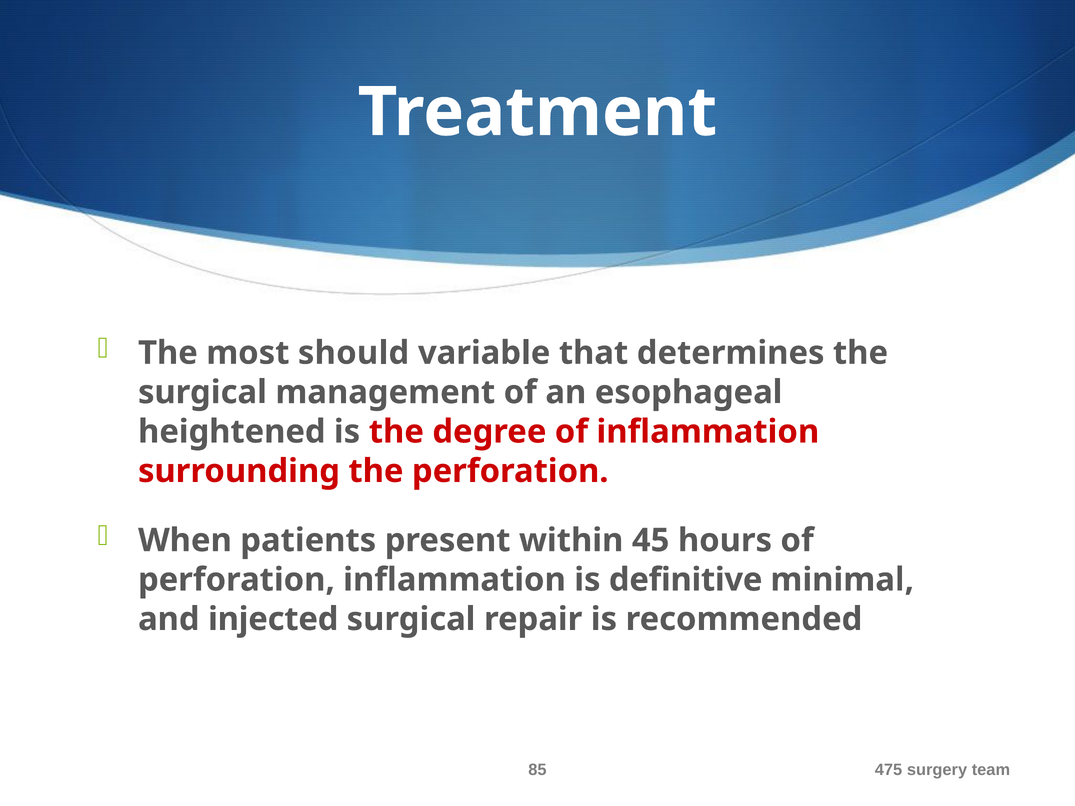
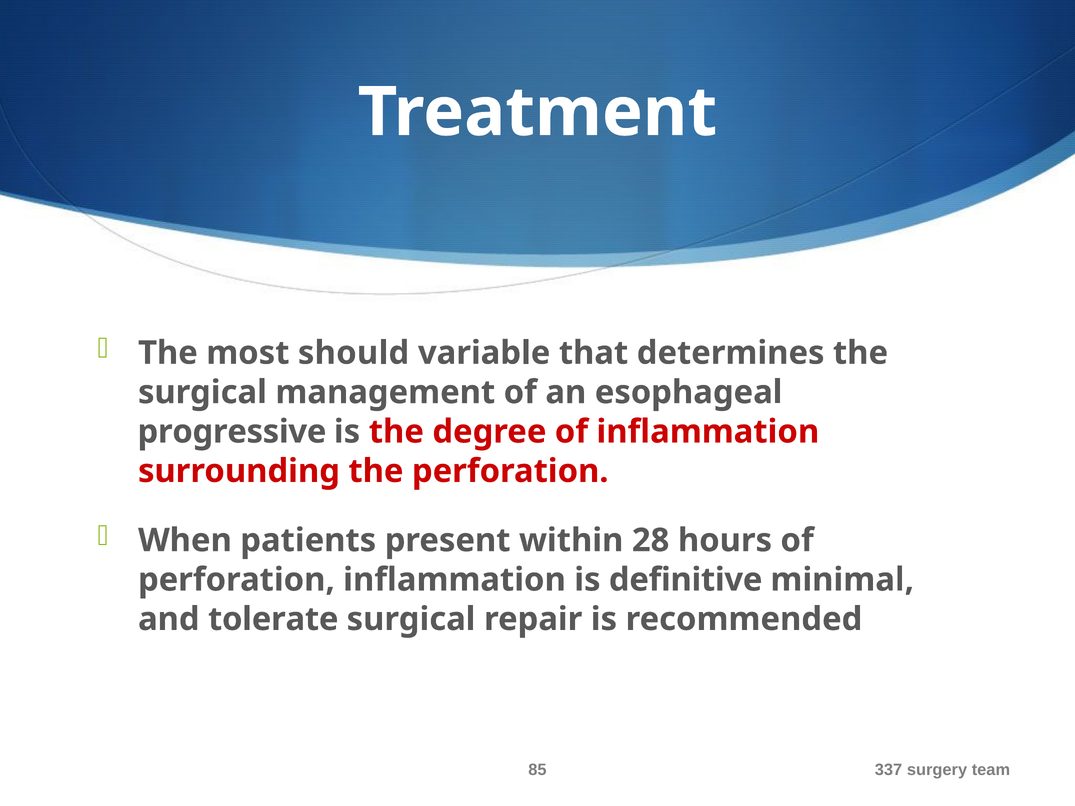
heightened: heightened -> progressive
45: 45 -> 28
injected: injected -> tolerate
475: 475 -> 337
